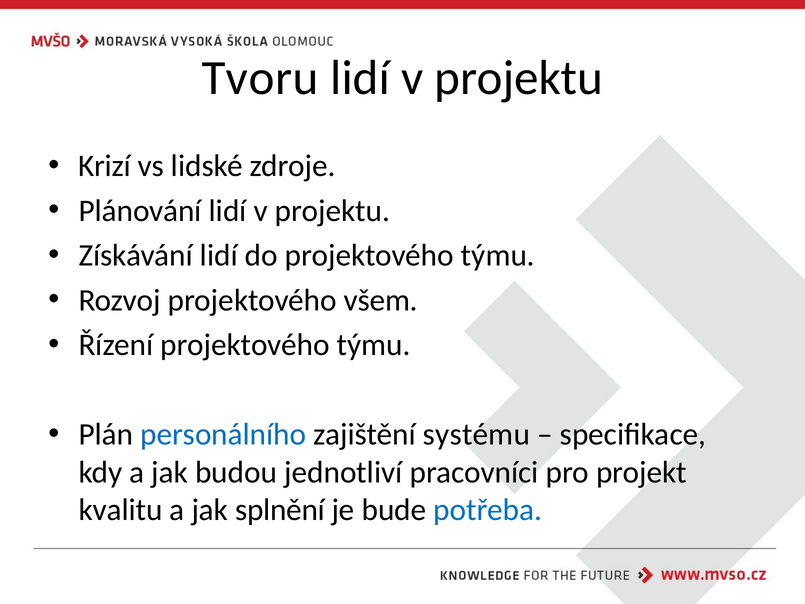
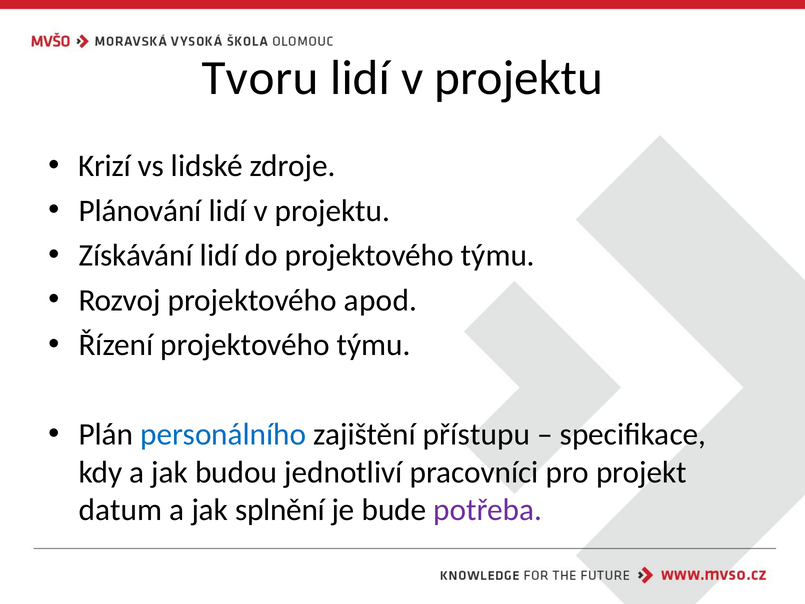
všem: všem -> apod
systému: systému -> přístupu
kvalitu: kvalitu -> datum
potřeba colour: blue -> purple
